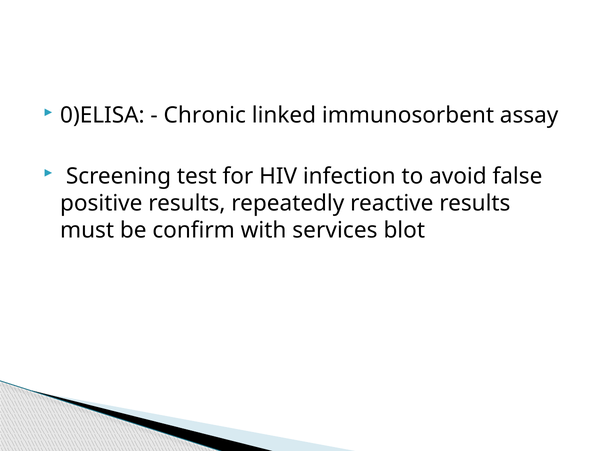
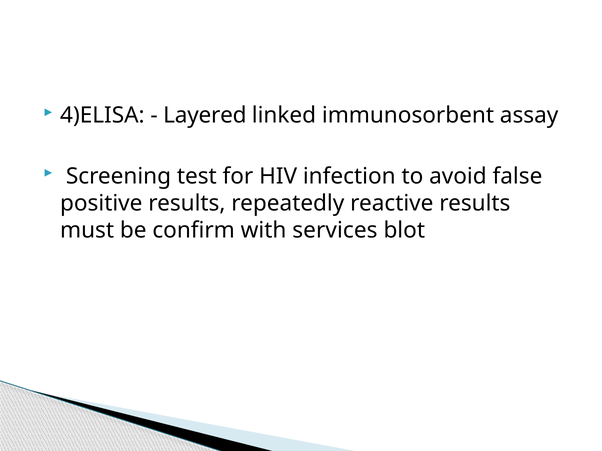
0)ELISA: 0)ELISA -> 4)ELISA
Chronic: Chronic -> Layered
